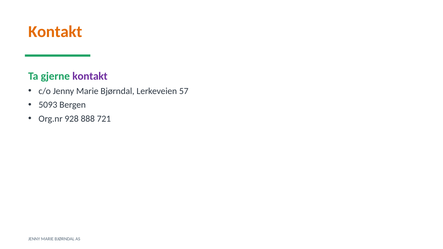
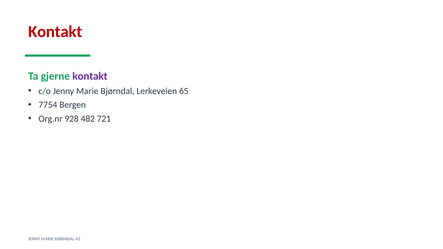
Kontakt at (55, 32) colour: orange -> red
57: 57 -> 65
5093: 5093 -> 7754
888: 888 -> 482
